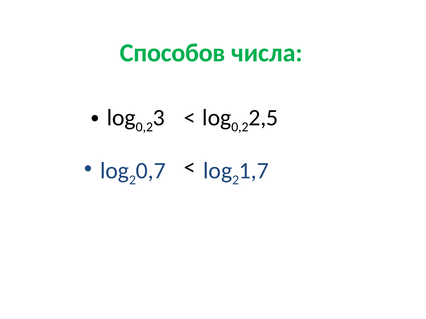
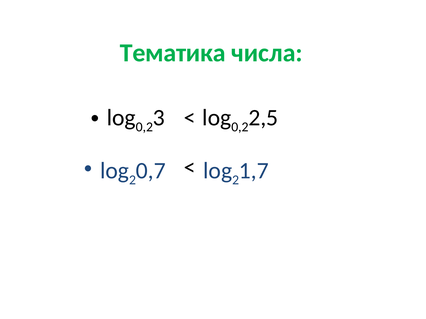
Способов: Способов -> Тематика
